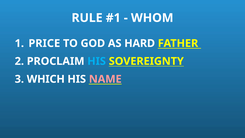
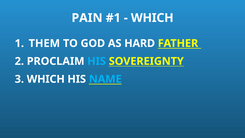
RULE: RULE -> PAIN
WHOM at (152, 18): WHOM -> WHICH
PRICE: PRICE -> THEM
NAME colour: pink -> light blue
